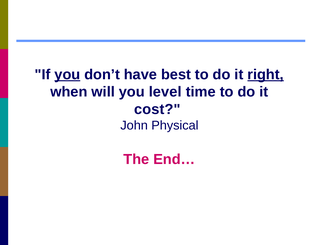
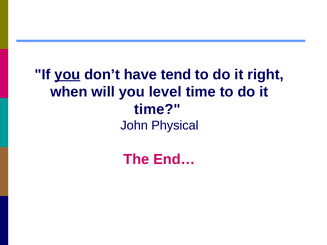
best: best -> tend
right underline: present -> none
cost at (157, 109): cost -> time
